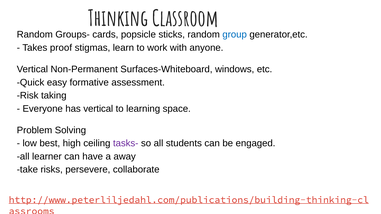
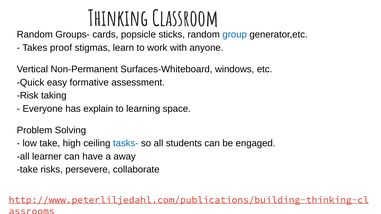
has vertical: vertical -> explain
low best: best -> take
tasks- colour: purple -> blue
